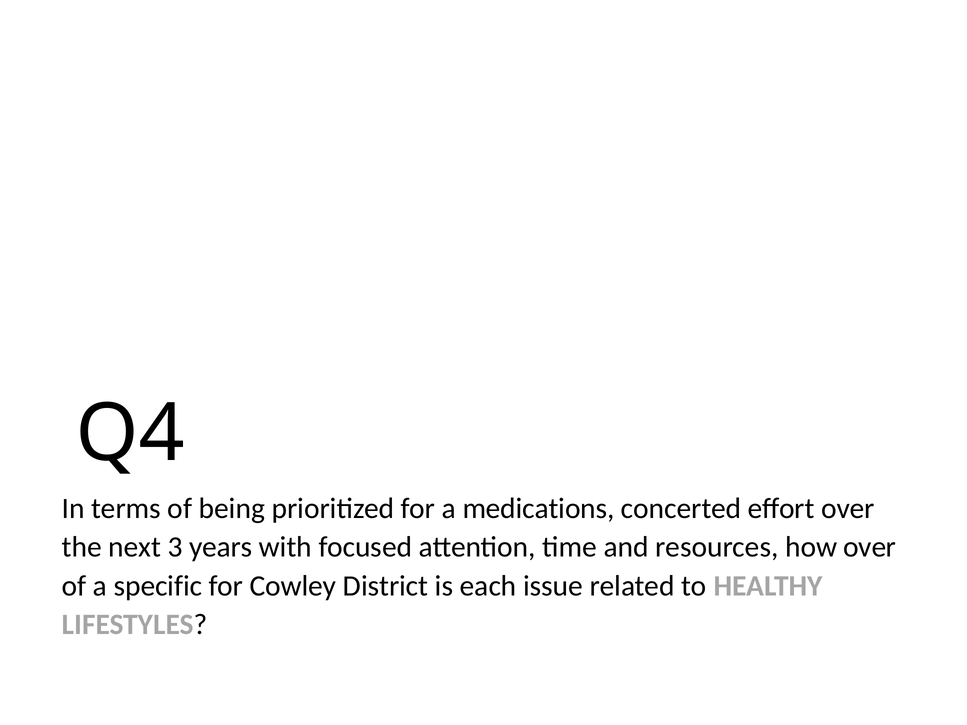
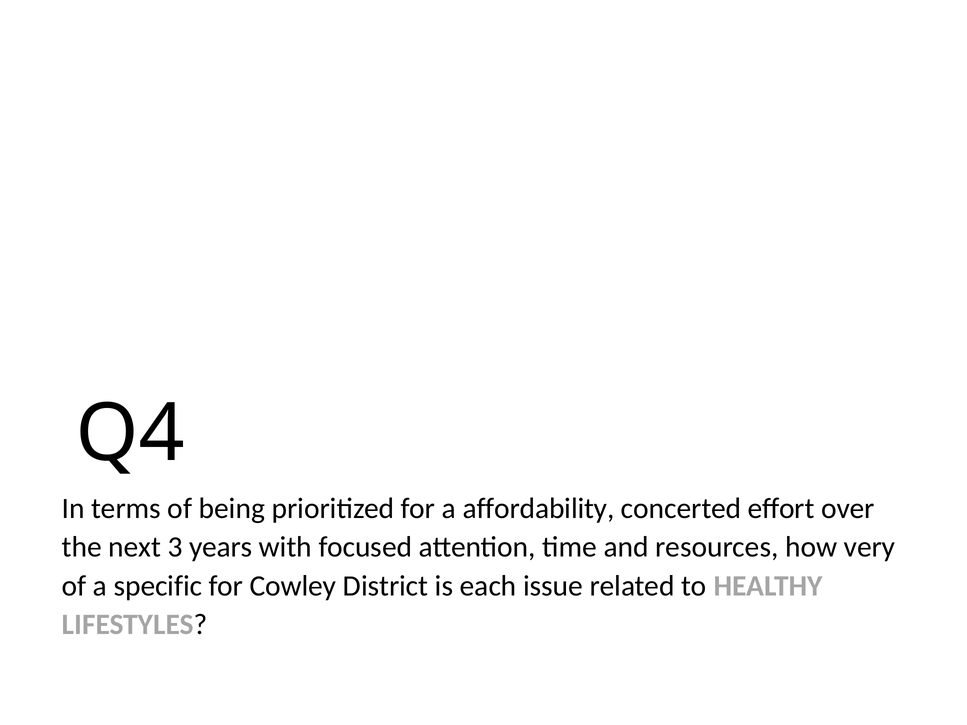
medications: medications -> affordability
how over: over -> very
